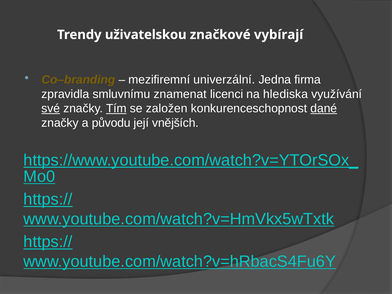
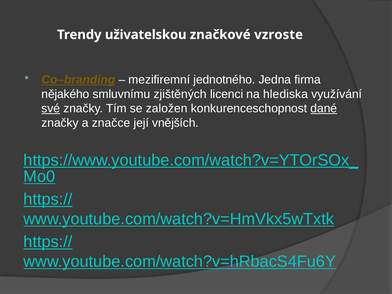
vybírají: vybírají -> vzroste
Co–branding underline: none -> present
univerzální: univerzální -> jednotného
zpravidla: zpravidla -> nějakého
znamenat: znamenat -> zjištěných
Tím underline: present -> none
původu: původu -> značce
